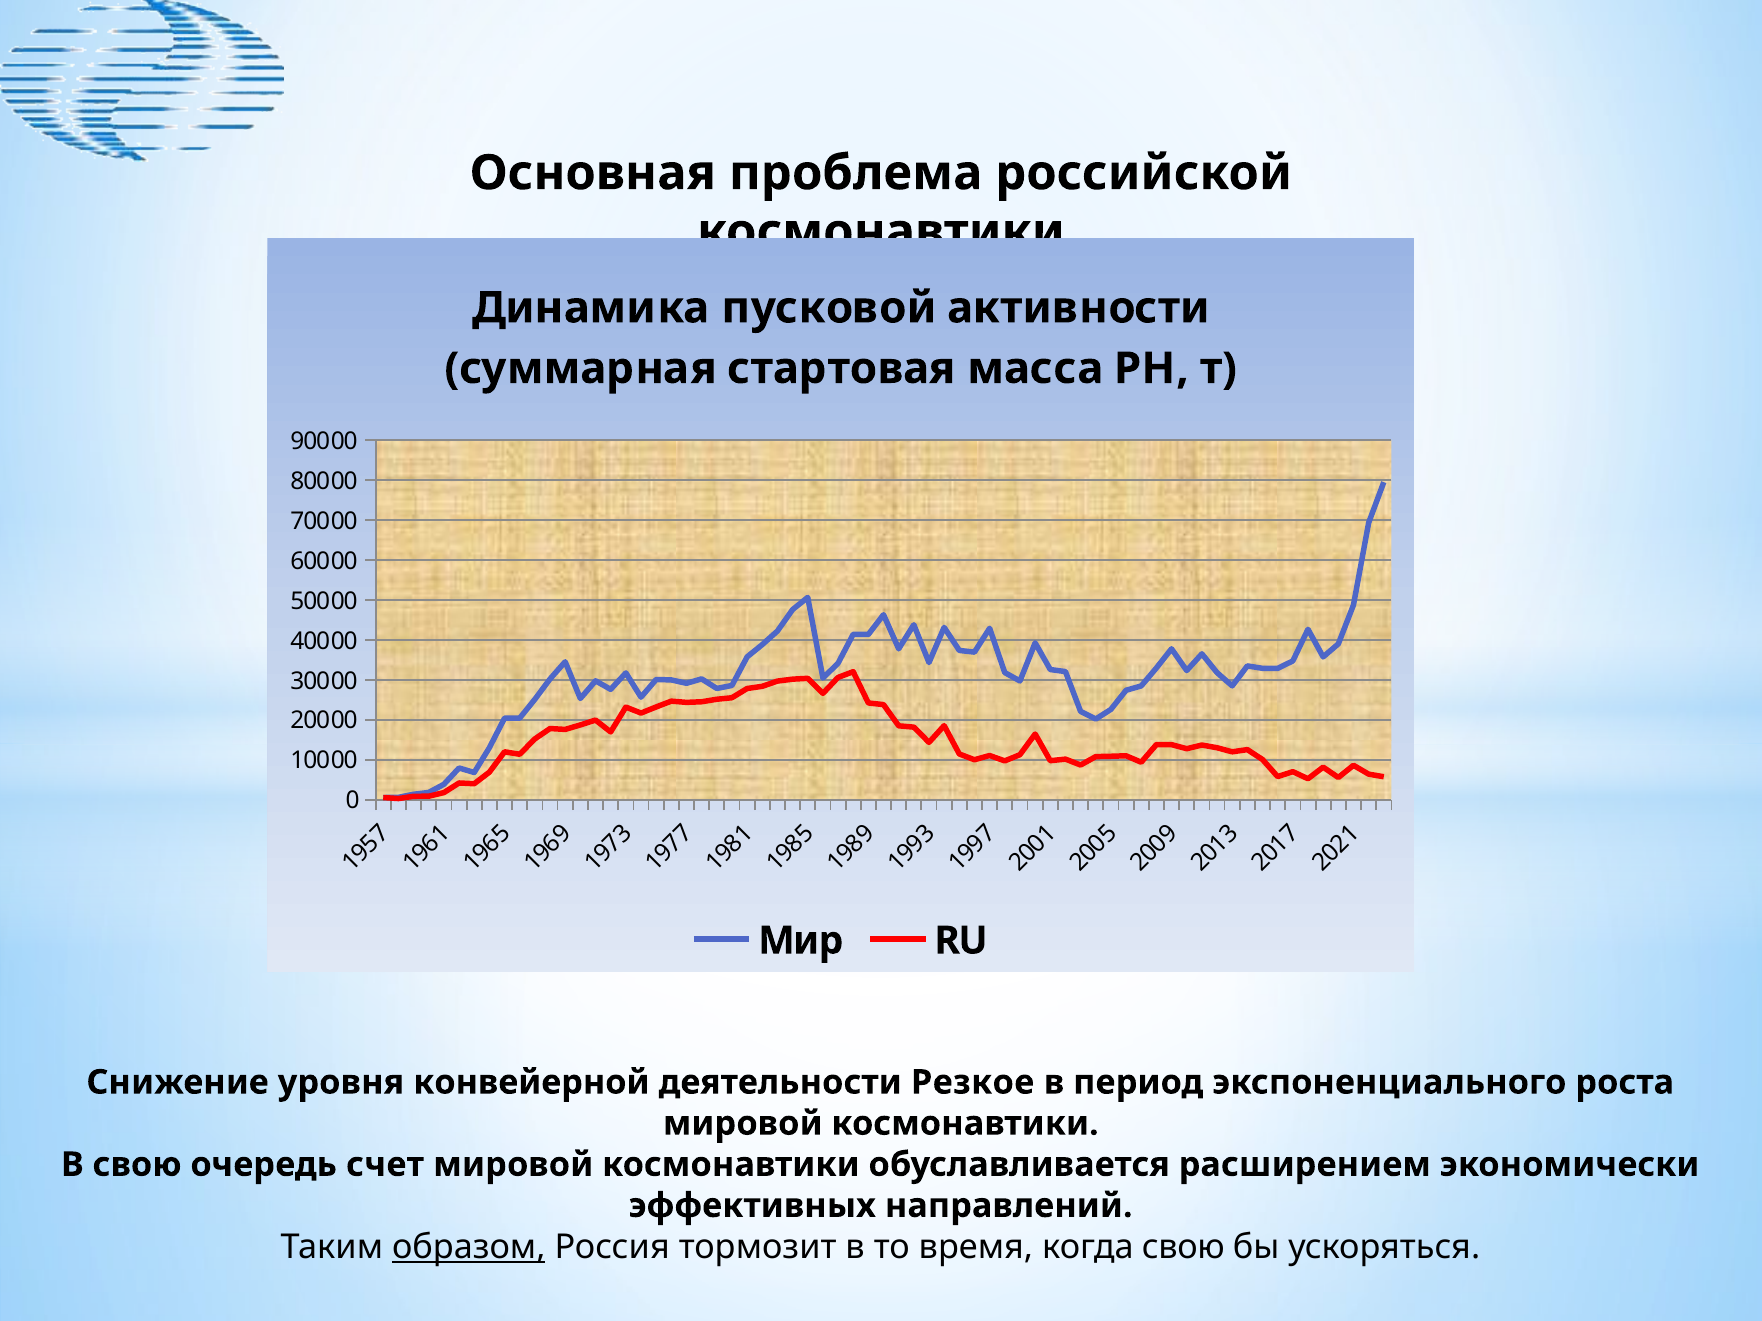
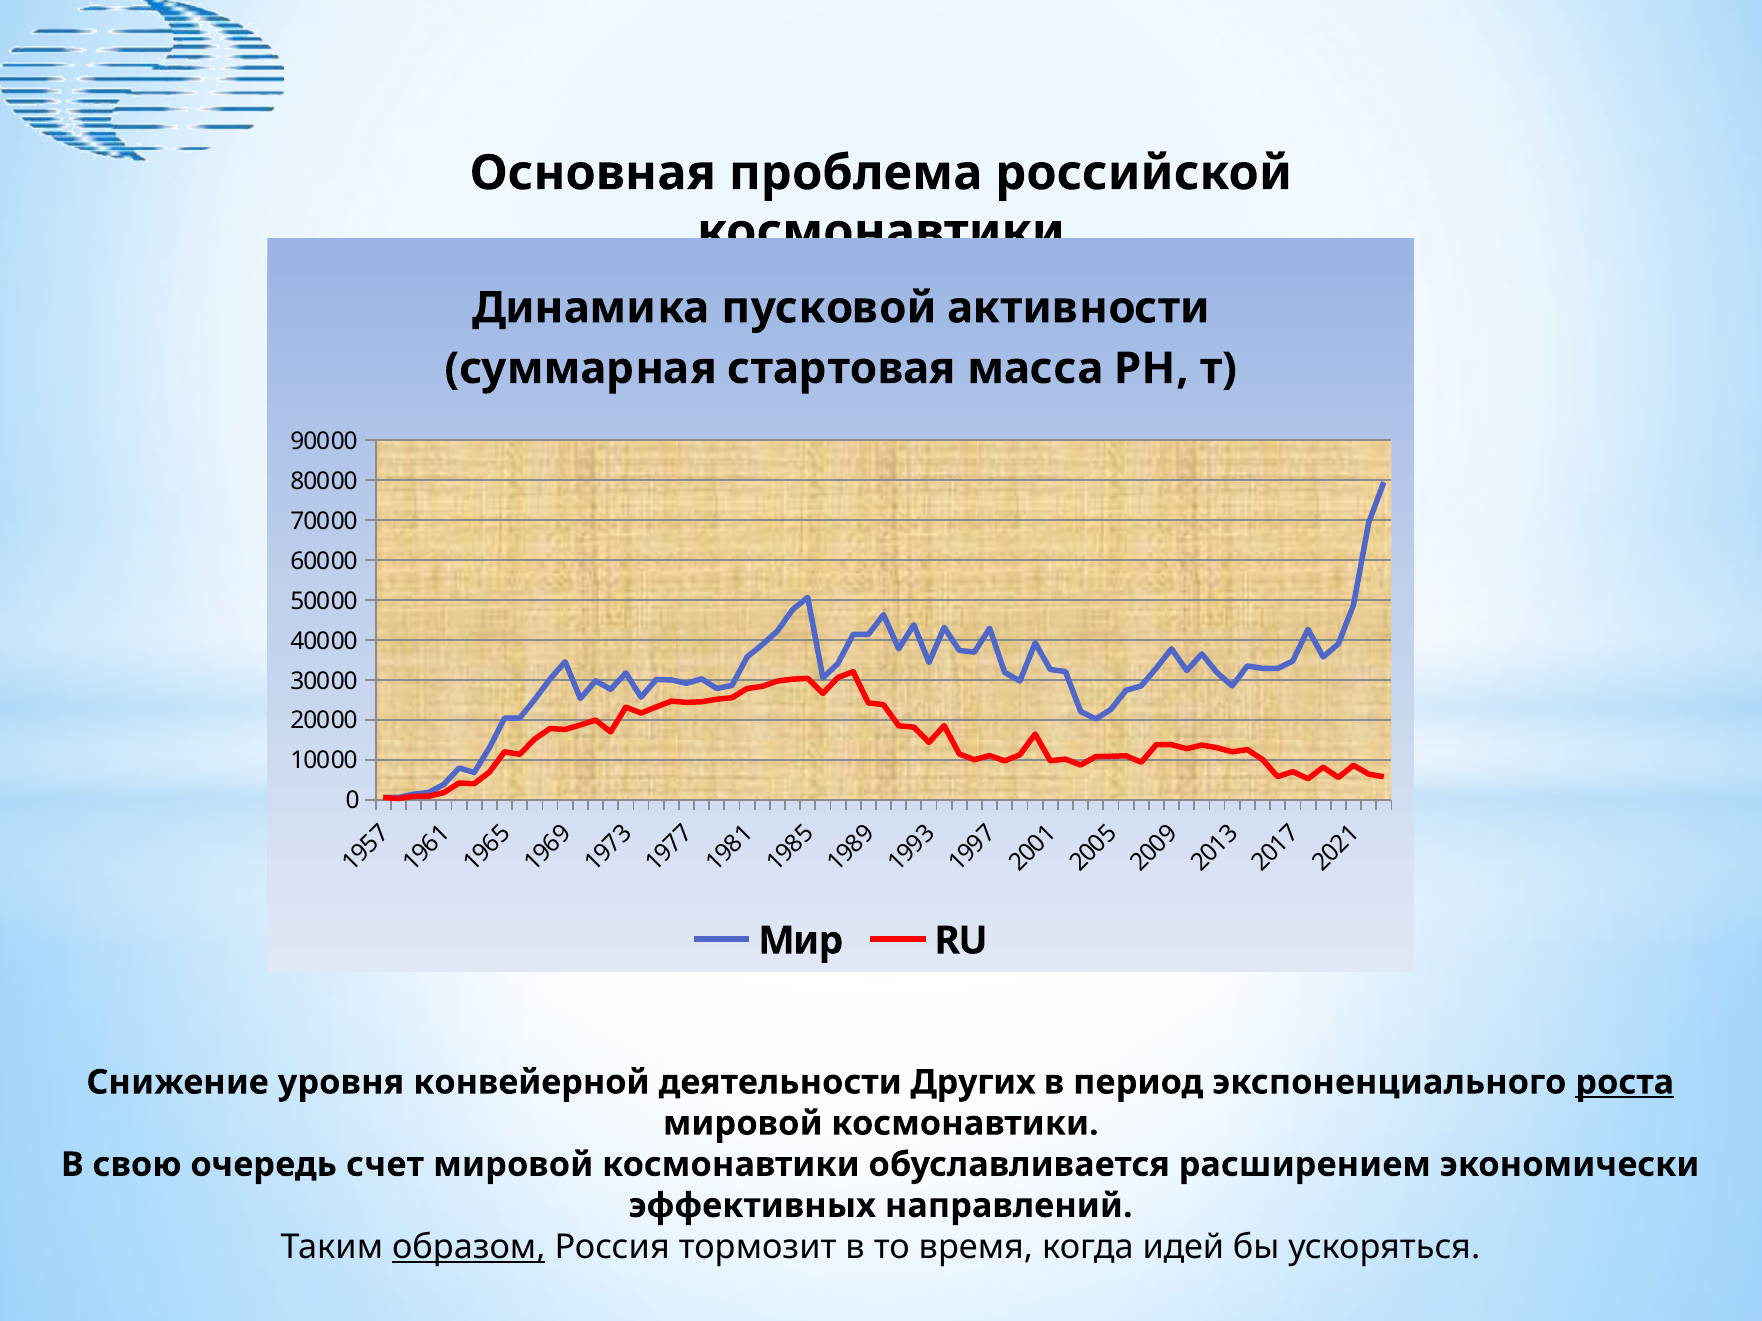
Резкое: Резкое -> Других
роста underline: none -> present
когда свою: свою -> идей
